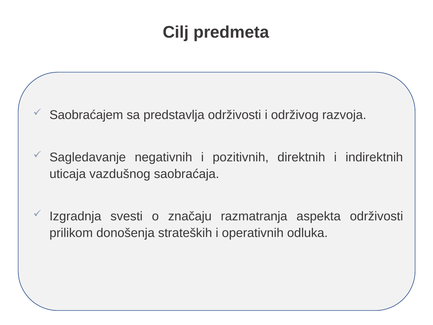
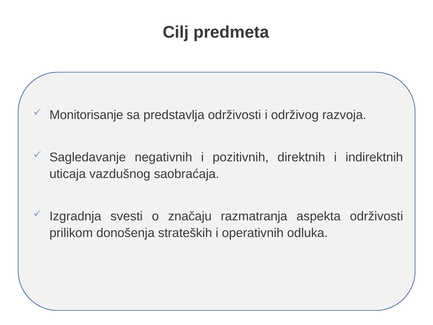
Saobraćajem: Saobraćajem -> Monitorisanje
